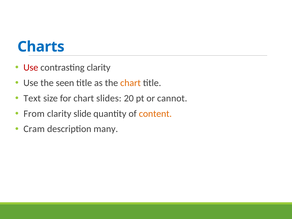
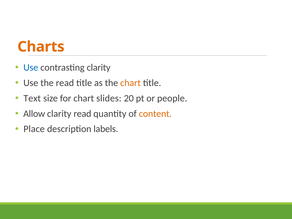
Charts colour: blue -> orange
Use at (31, 67) colour: red -> blue
the seen: seen -> read
cannot: cannot -> people
From: From -> Allow
clarity slide: slide -> read
Cram: Cram -> Place
many: many -> labels
